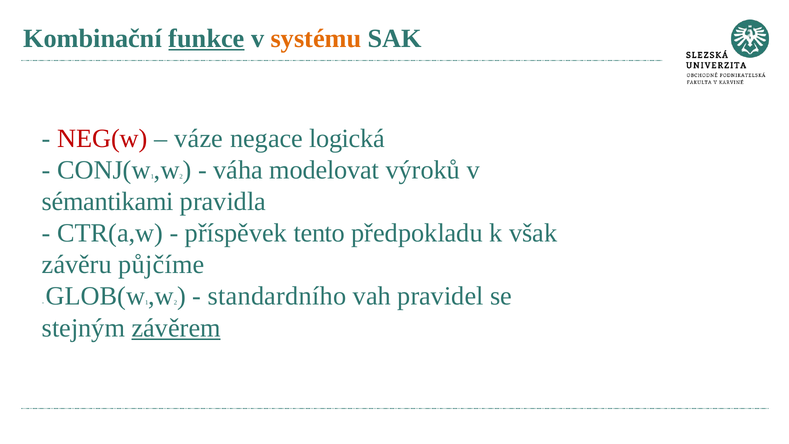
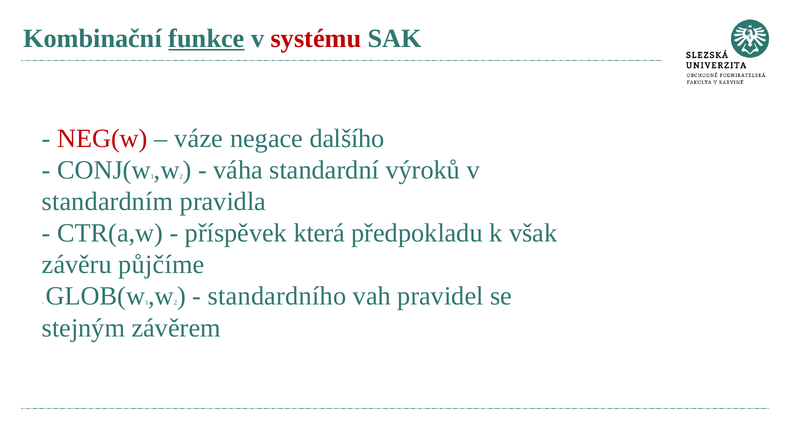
systému colour: orange -> red
logická: logická -> dalšího
modelovat: modelovat -> standardní
sémantikami: sémantikami -> standardním
tento: tento -> která
závěrem underline: present -> none
